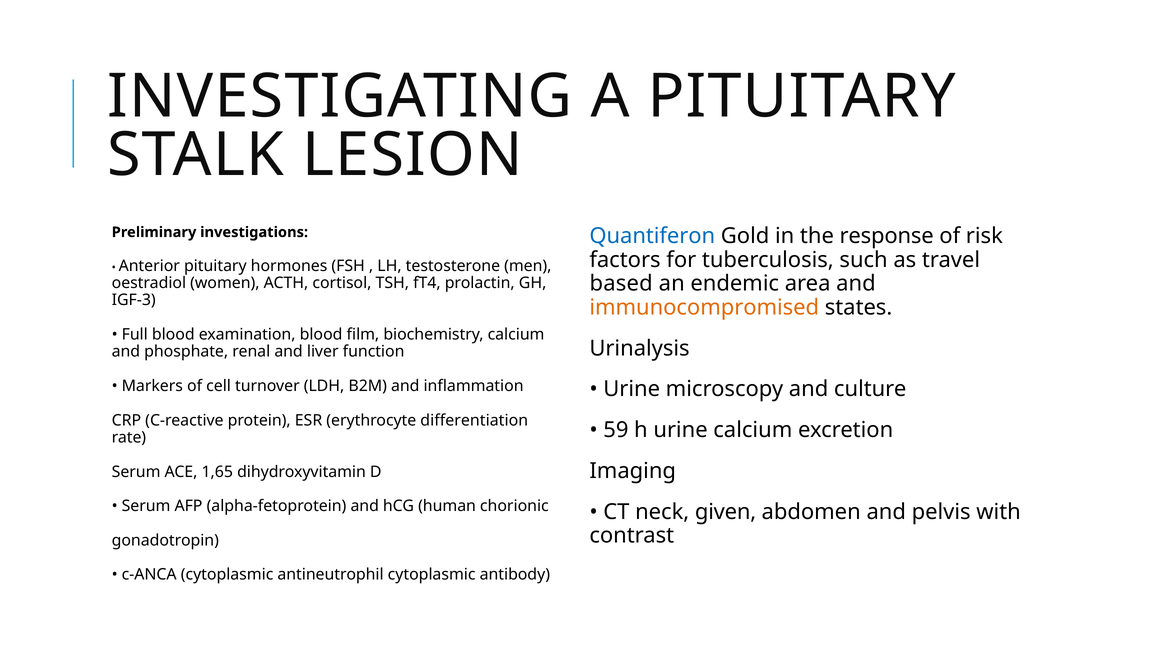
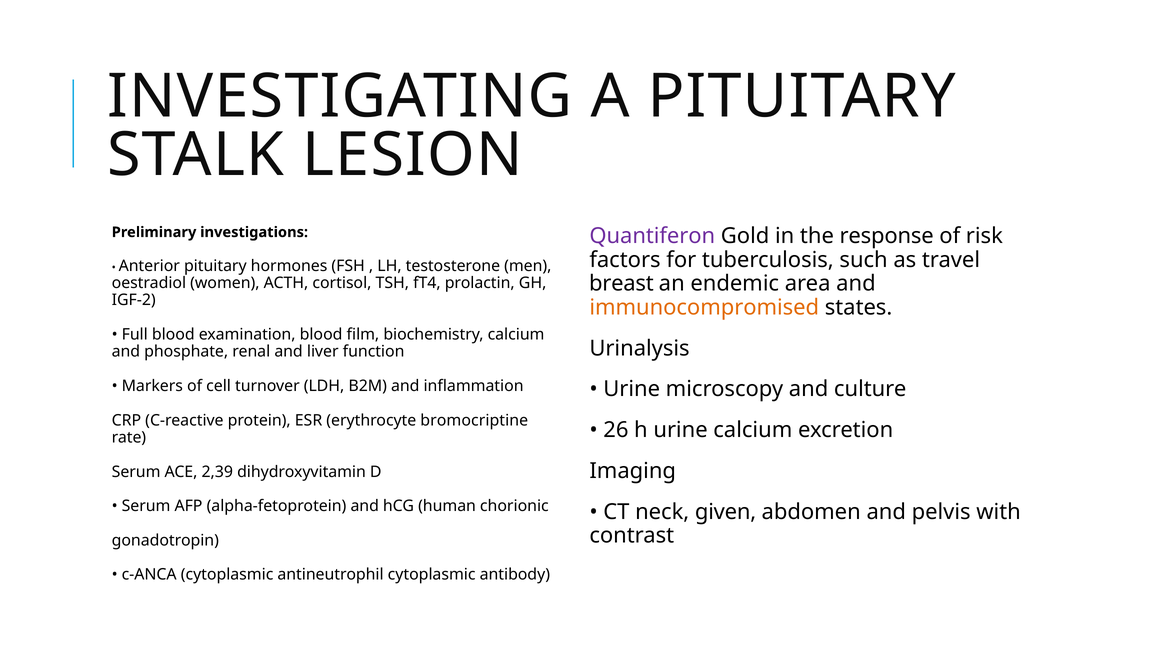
Quantiferon colour: blue -> purple
based: based -> breast
IGF-3: IGF-3 -> IGF-2
differentiation: differentiation -> bromocriptine
59: 59 -> 26
1,65: 1,65 -> 2,39
